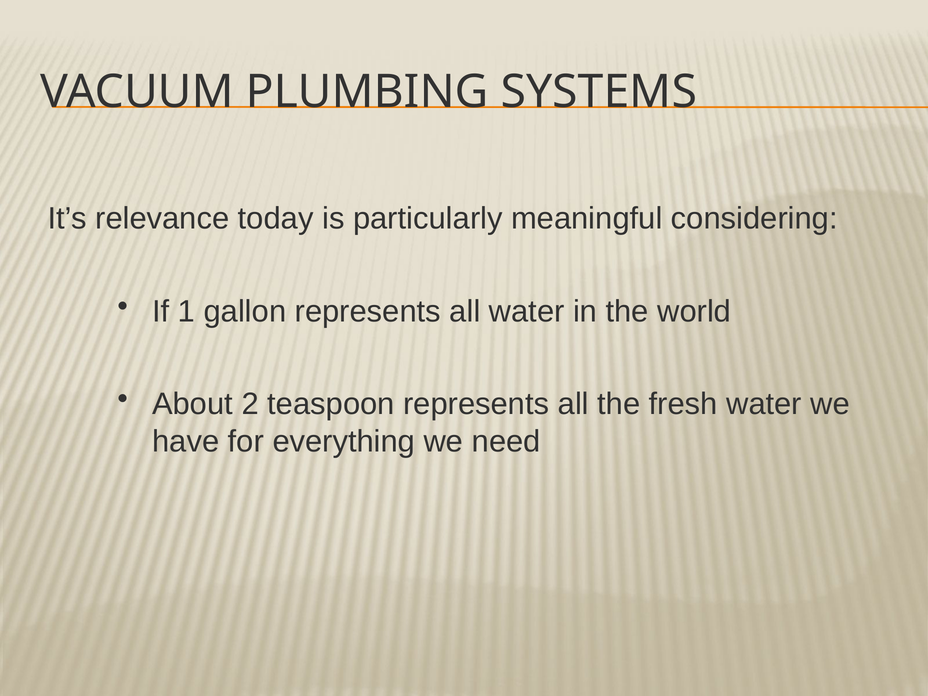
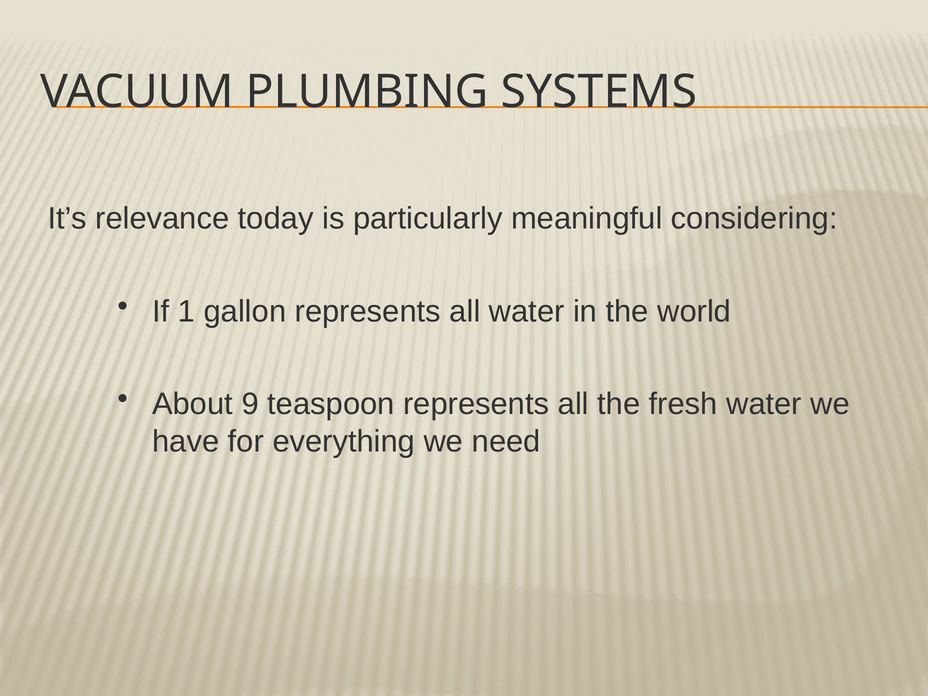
2: 2 -> 9
